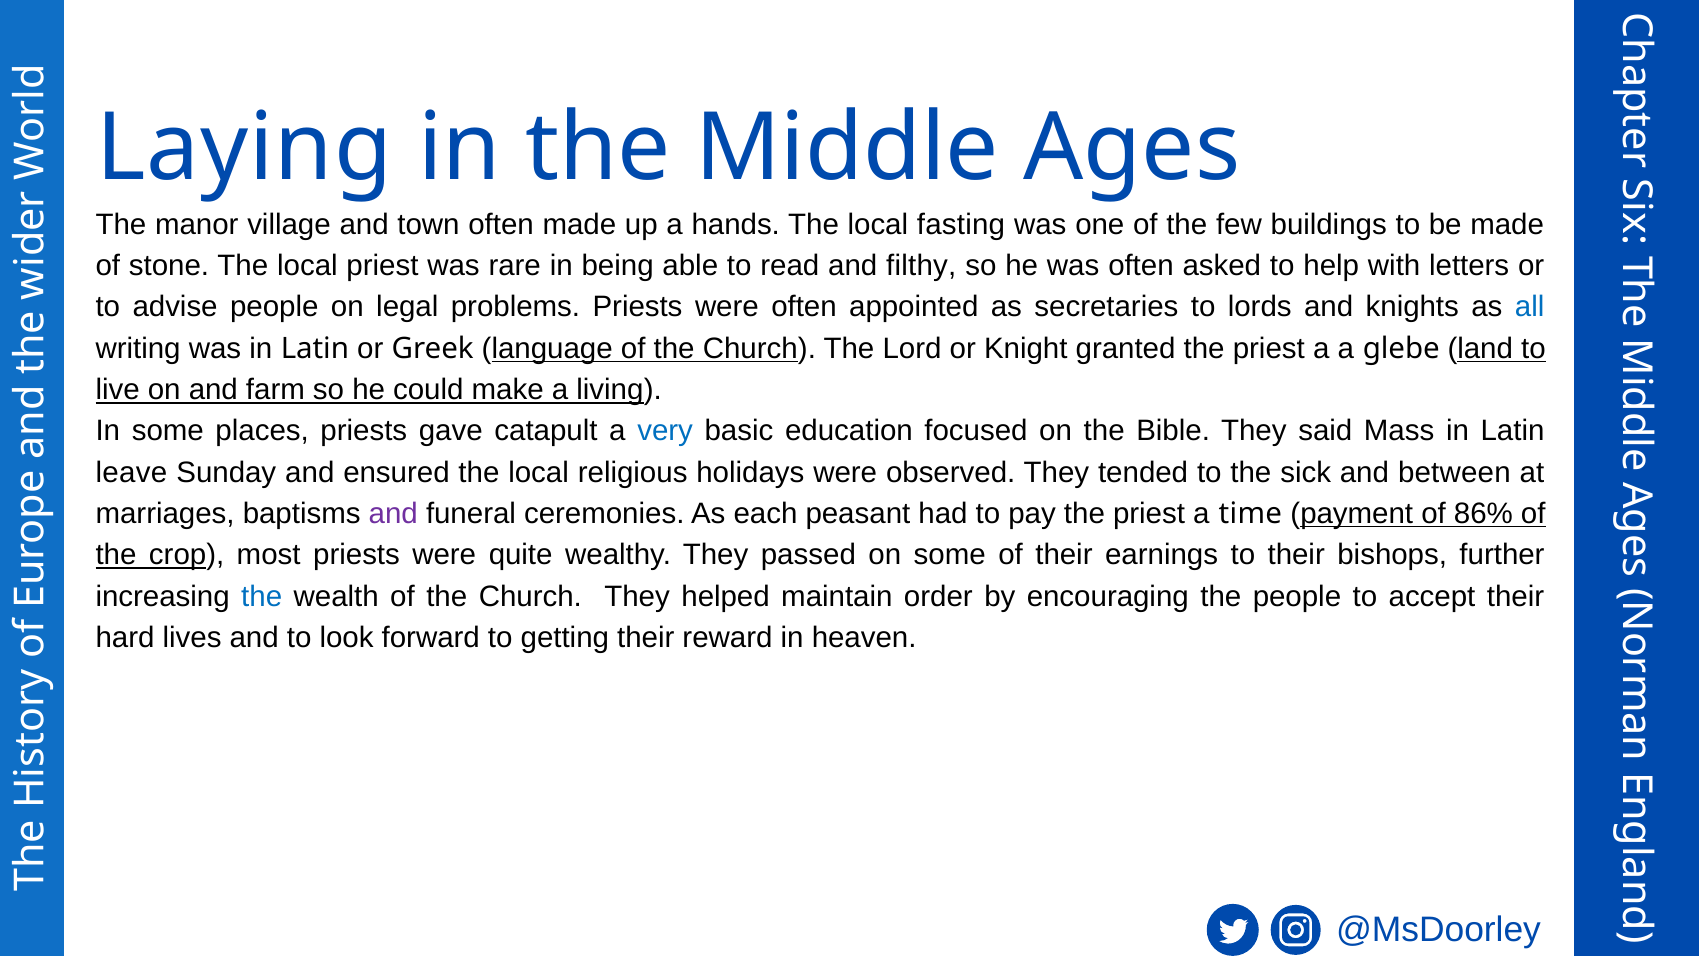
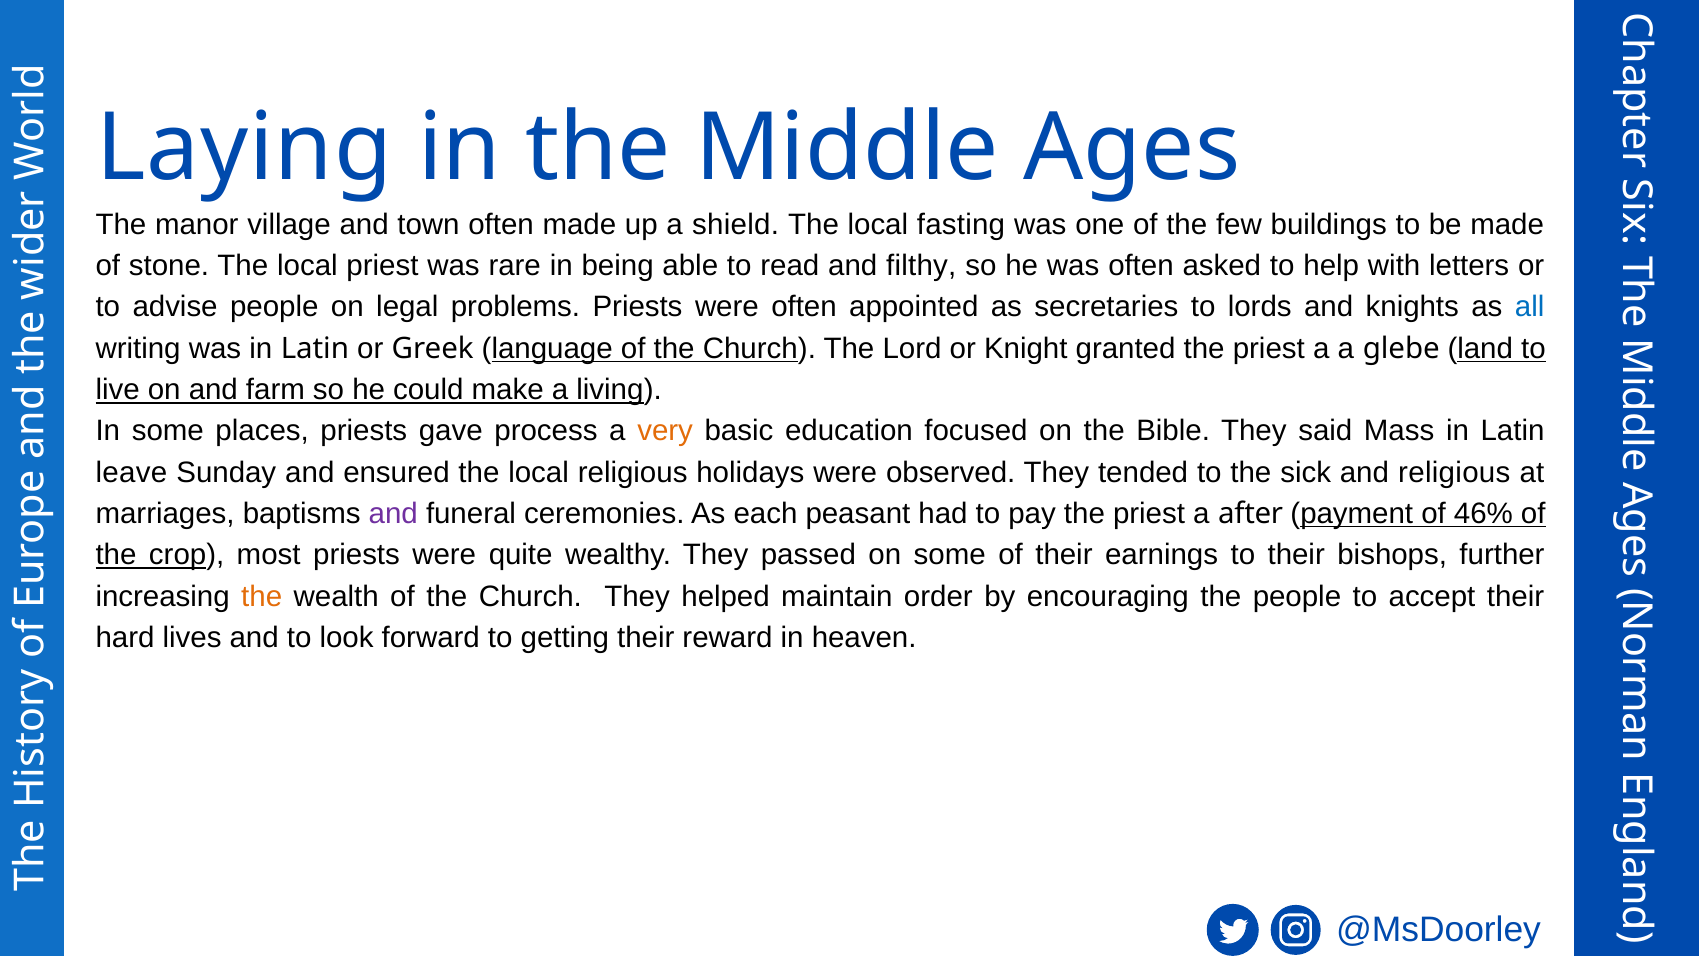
hands: hands -> shield
catapult: catapult -> process
very colour: blue -> orange
and between: between -> religious
time: time -> after
86%: 86% -> 46%
the at (262, 596) colour: blue -> orange
